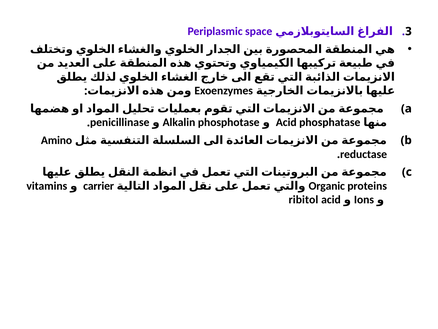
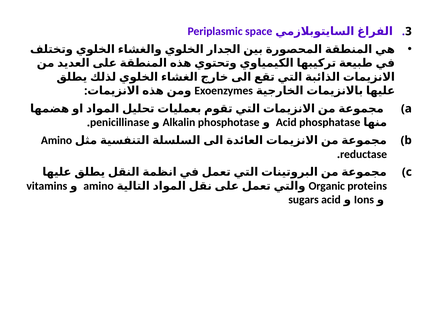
carrier at (99, 186): carrier -> amino
ribitol: ribitol -> sugars
